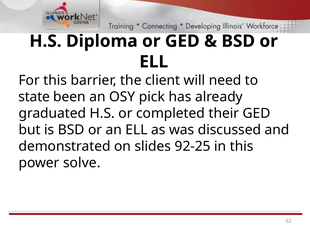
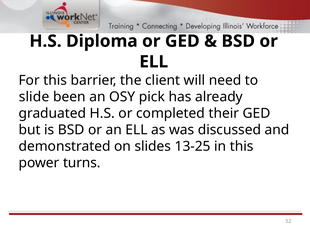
state: state -> slide
92-25: 92-25 -> 13-25
solve: solve -> turns
